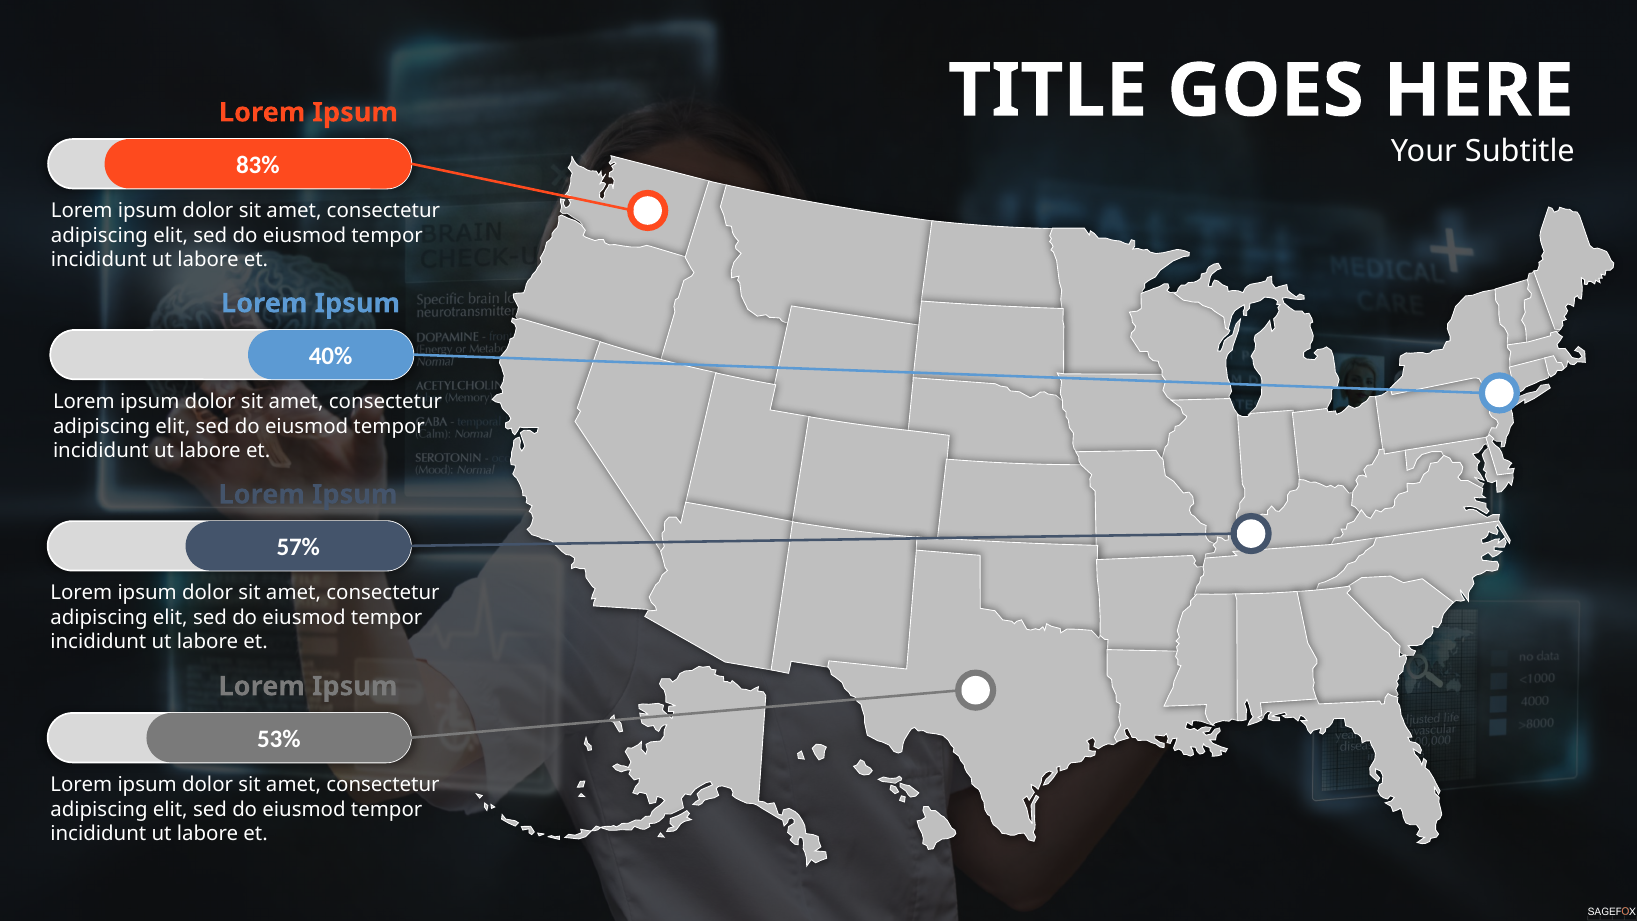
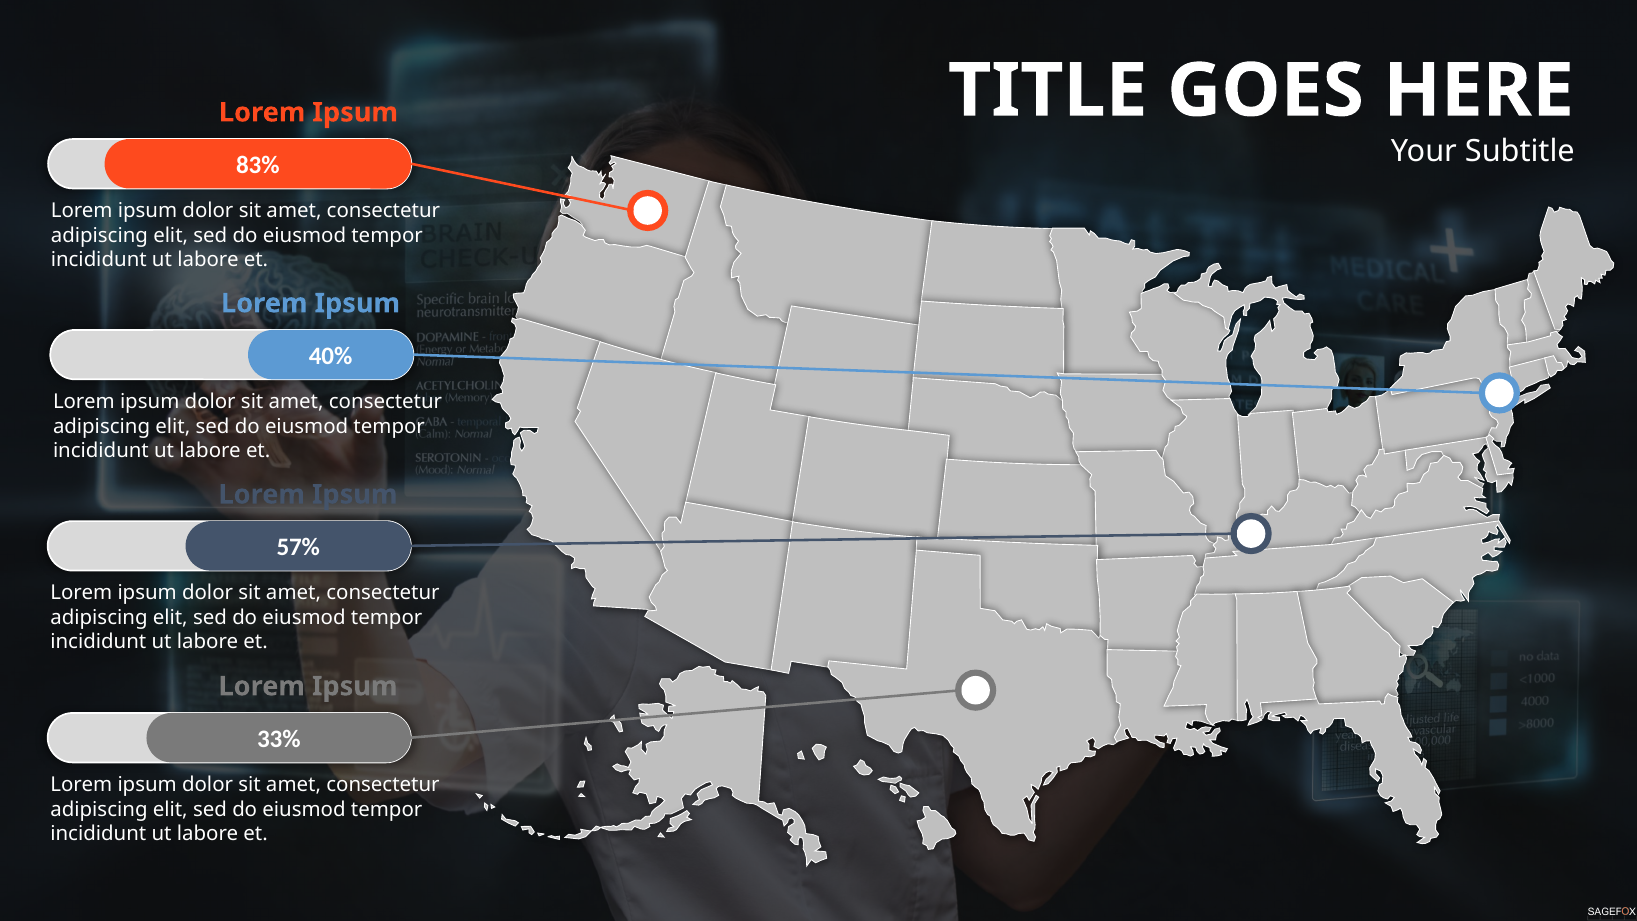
53%: 53% -> 33%
